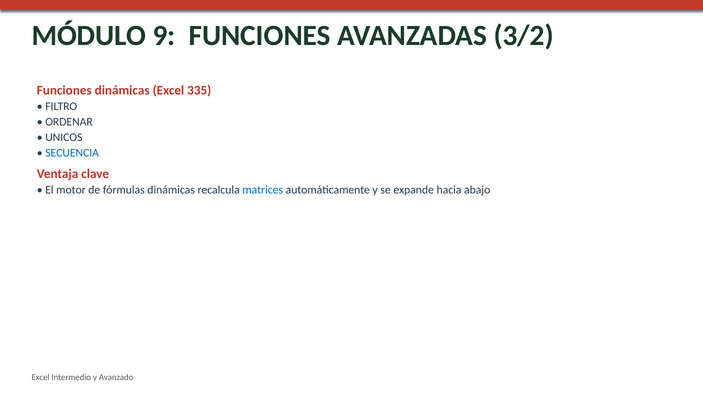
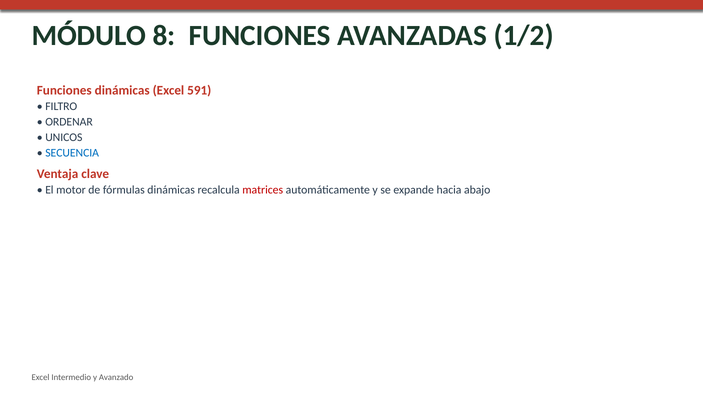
9: 9 -> 8
3/2: 3/2 -> 1/2
335: 335 -> 591
matrices colour: blue -> red
